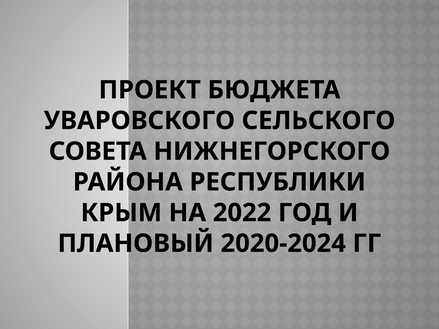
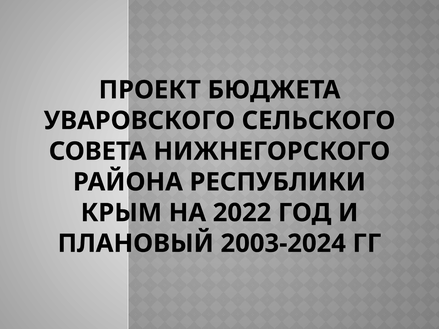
2020-2024: 2020-2024 -> 2003-2024
